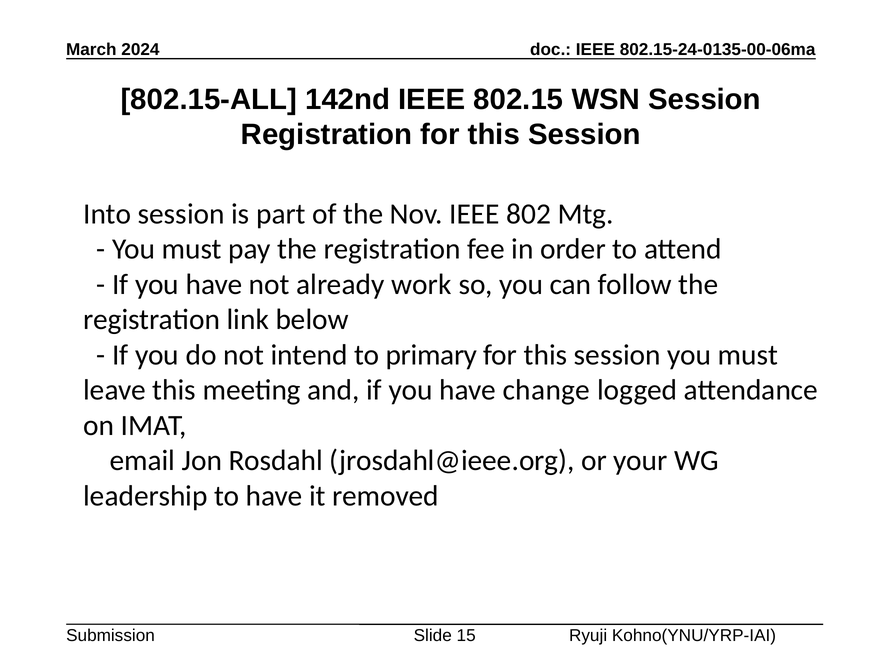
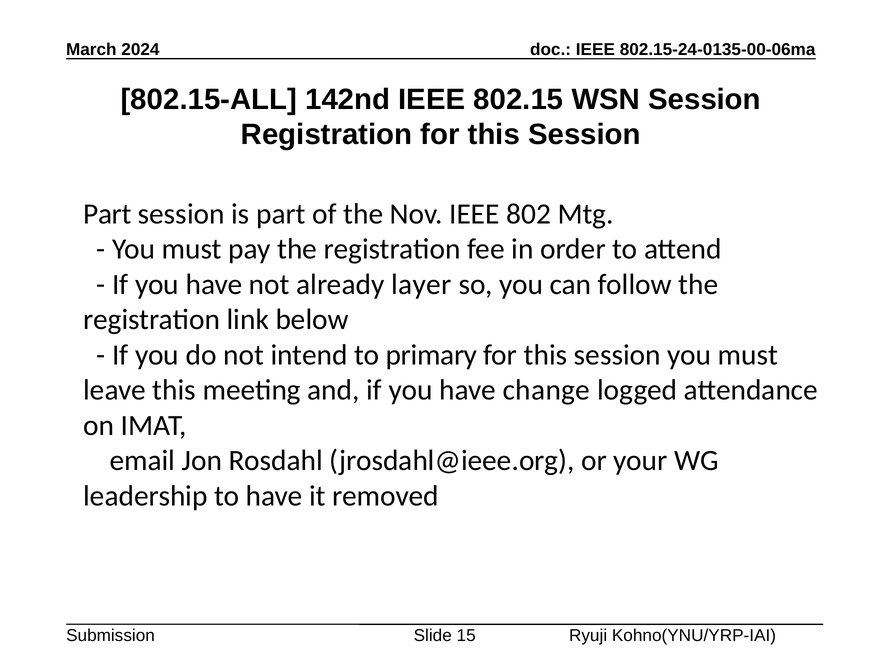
Into at (107, 214): Into -> Part
work: work -> layer
